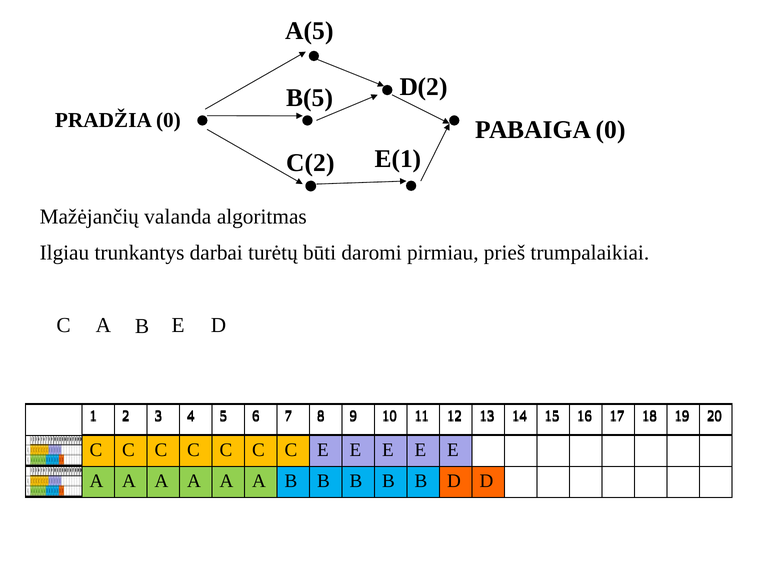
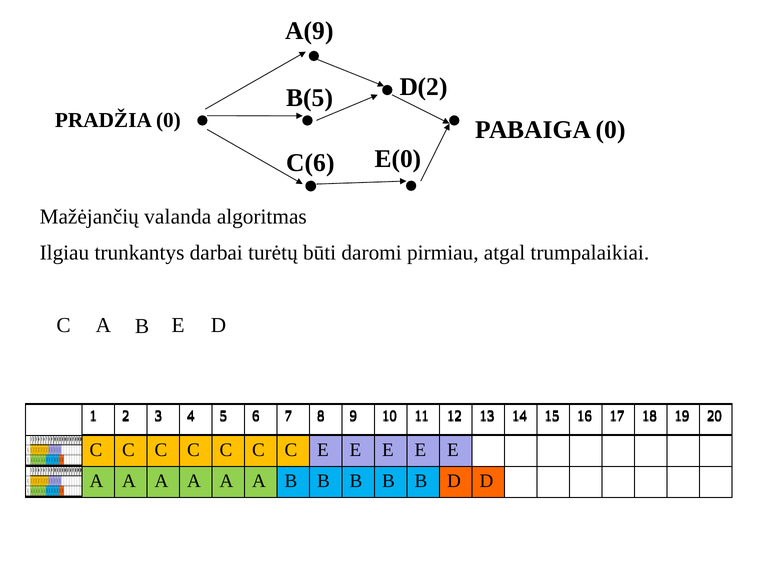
A(5: A(5 -> A(9
E(1: E(1 -> E(0
C(2: C(2 -> C(6
prieš: prieš -> atgal
